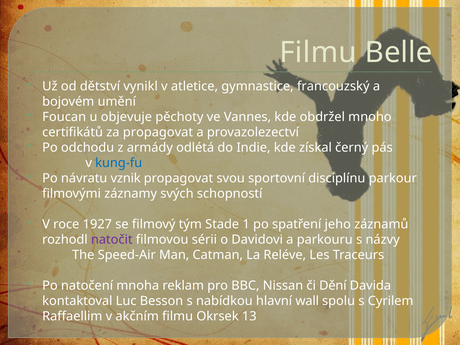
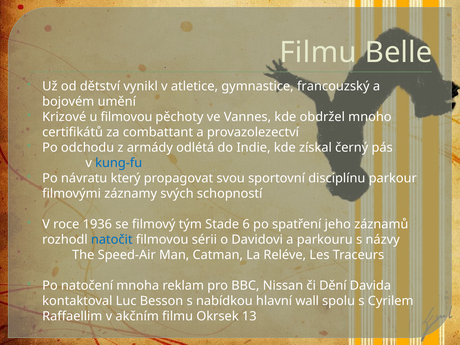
Foucan: Foucan -> Krizové
u objevuje: objevuje -> filmovou
za propagovat: propagovat -> combattant
vznik: vznik -> který
1927: 1927 -> 1936
1: 1 -> 6
natočit colour: purple -> blue
